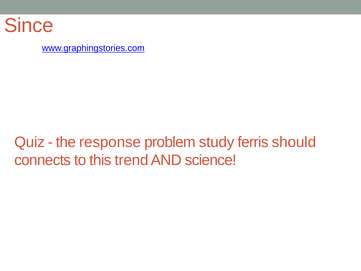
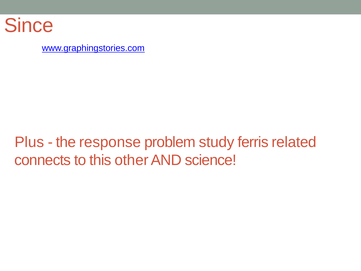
Quiz: Quiz -> Plus
should: should -> related
trend: trend -> other
